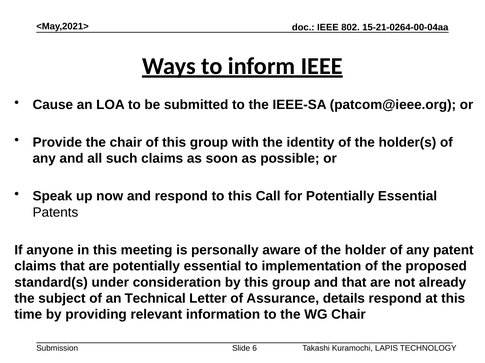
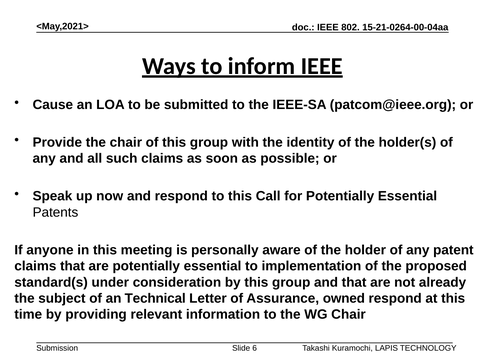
details: details -> owned
